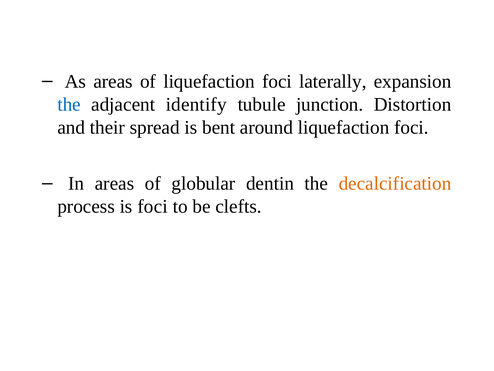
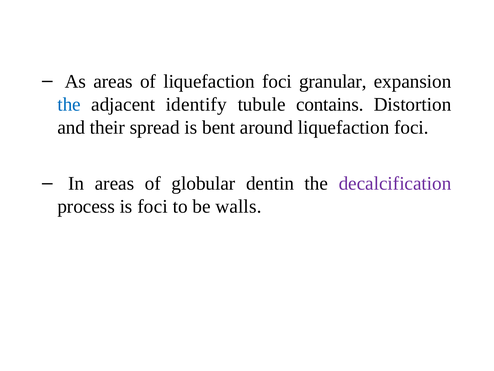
laterally: laterally -> granular
junction: junction -> contains
decalcification colour: orange -> purple
clefts: clefts -> walls
